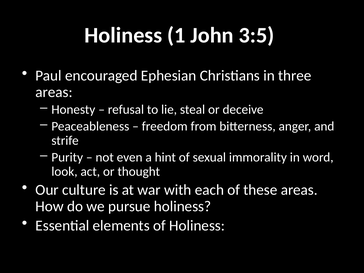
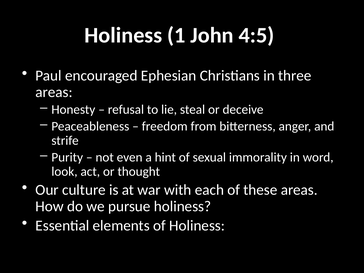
3:5: 3:5 -> 4:5
